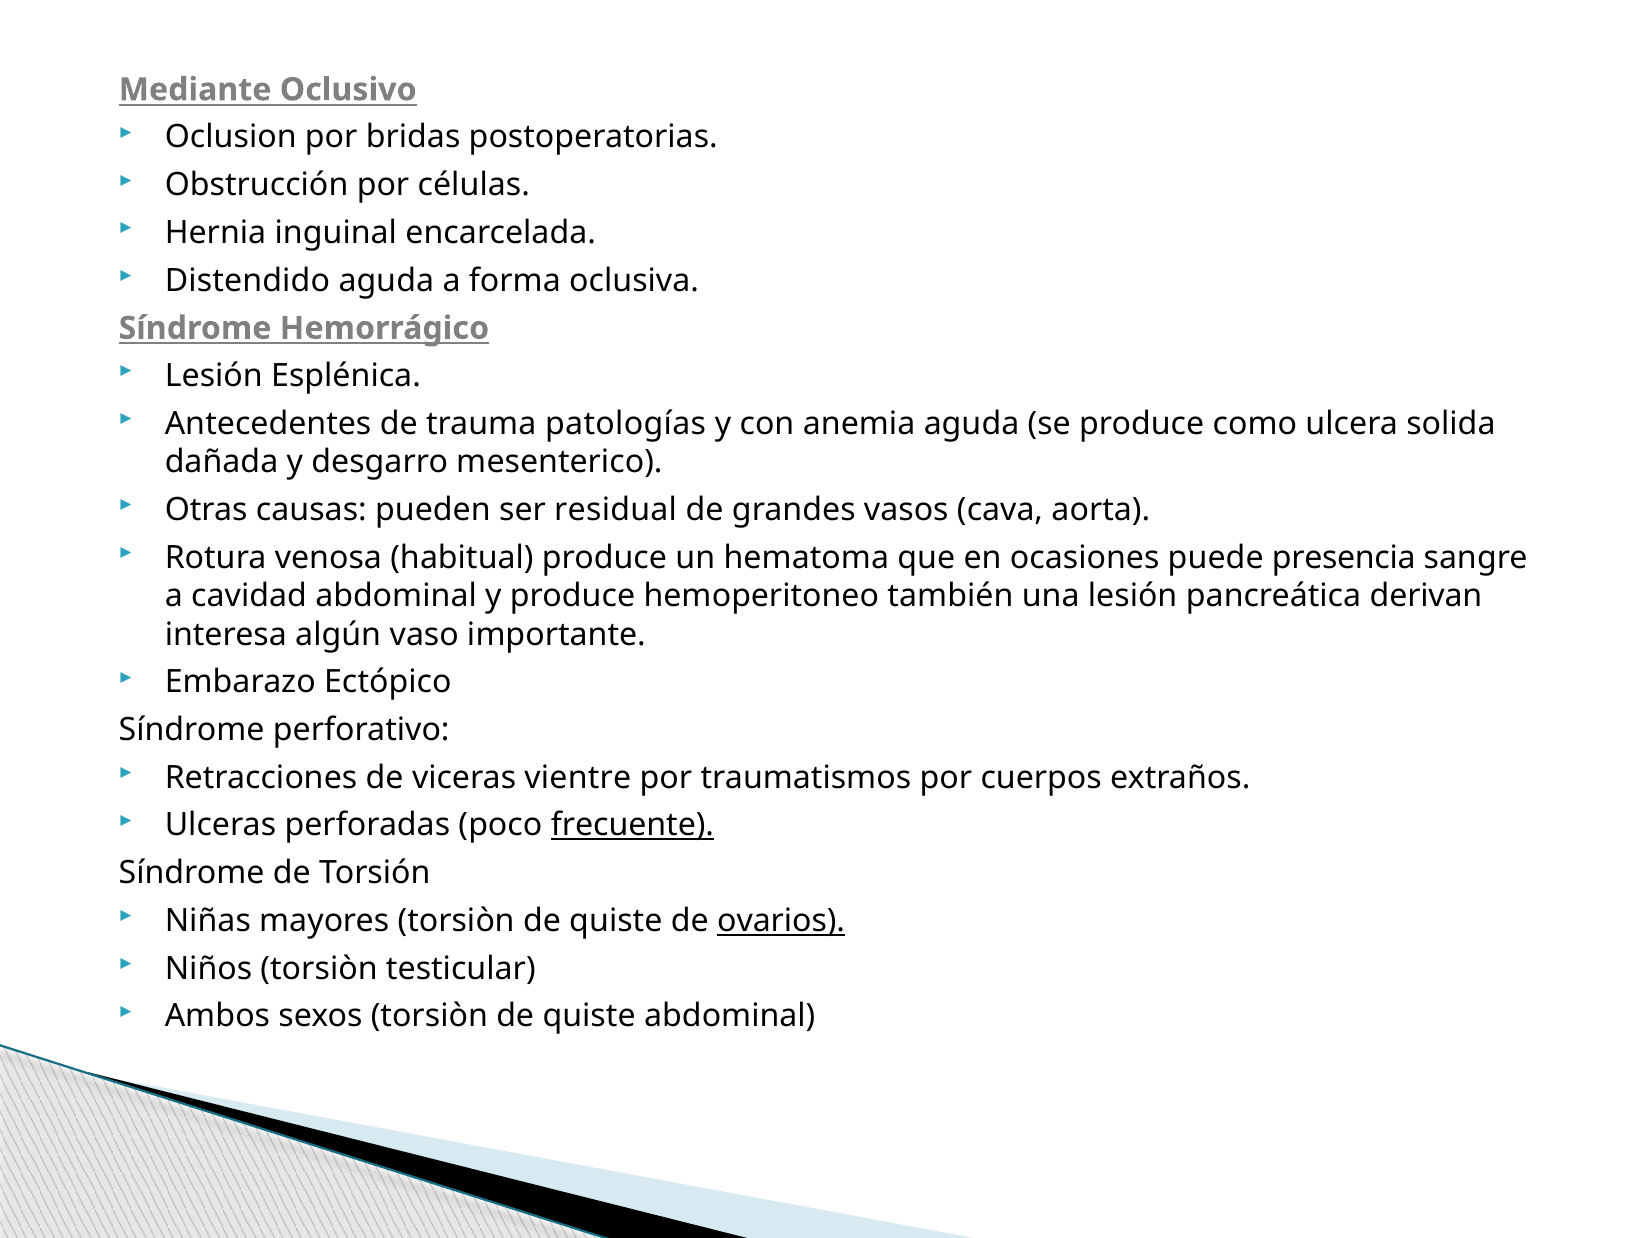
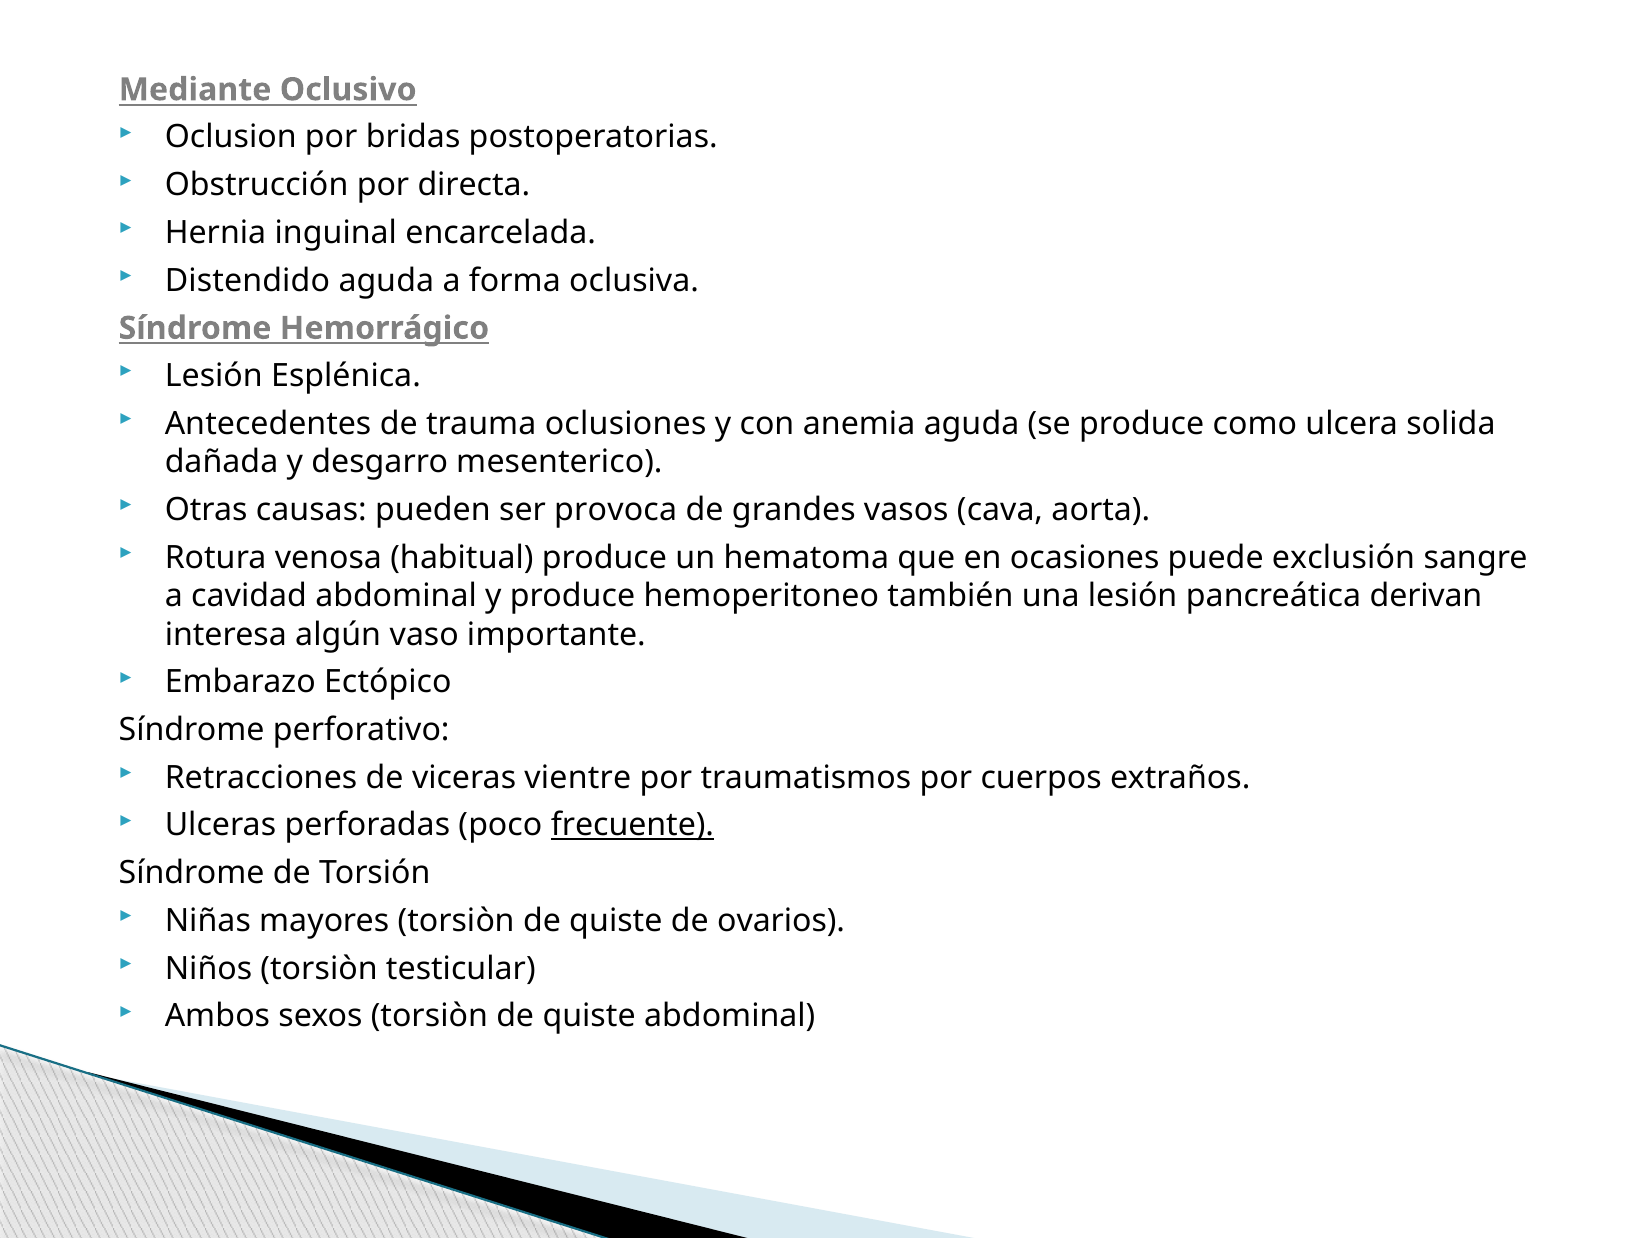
células: células -> directa
patologías: patologías -> oclusiones
residual: residual -> provoca
presencia: presencia -> exclusión
ovarios underline: present -> none
